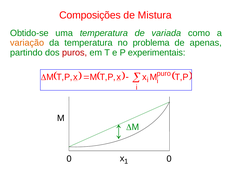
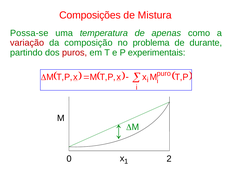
Obtido-se: Obtido-se -> Possa-se
variada: variada -> apenas
variação colour: orange -> red
da temperatura: temperatura -> composição
apenas: apenas -> durante
0 0: 0 -> 2
